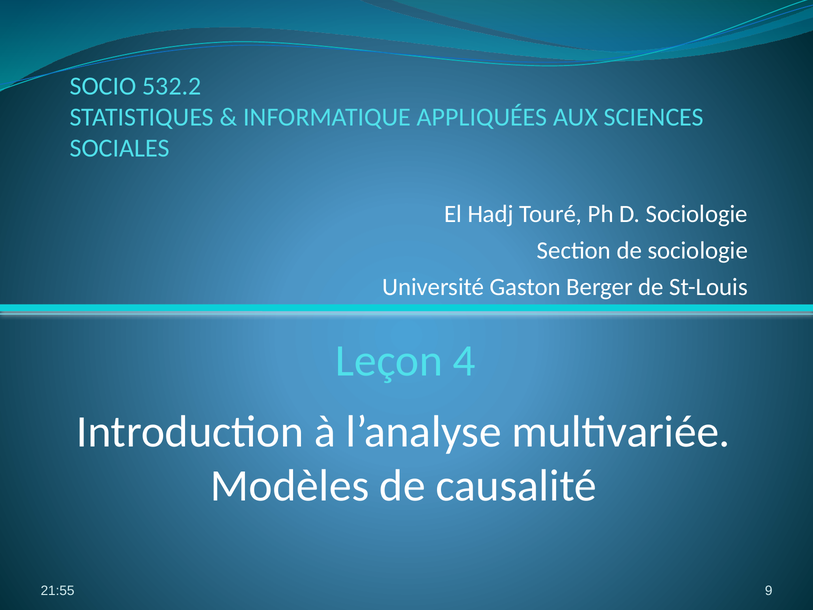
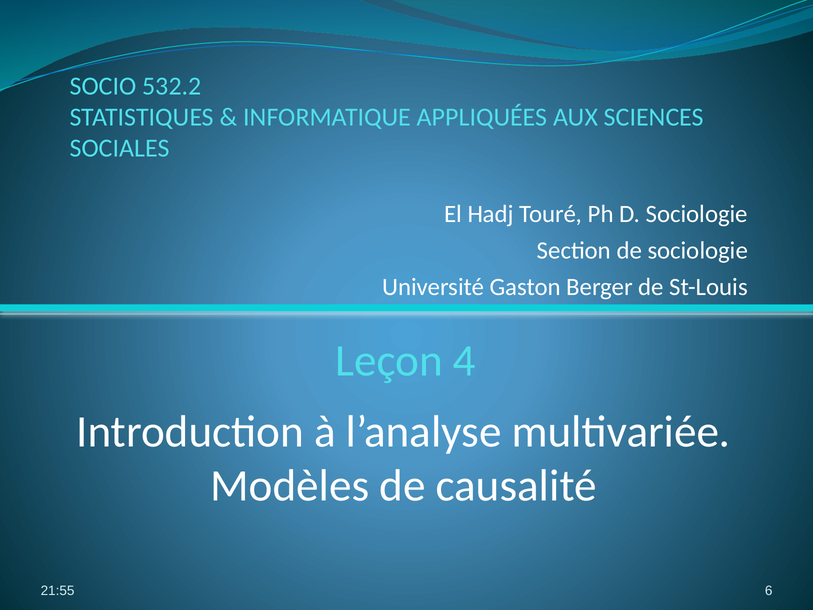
9: 9 -> 6
